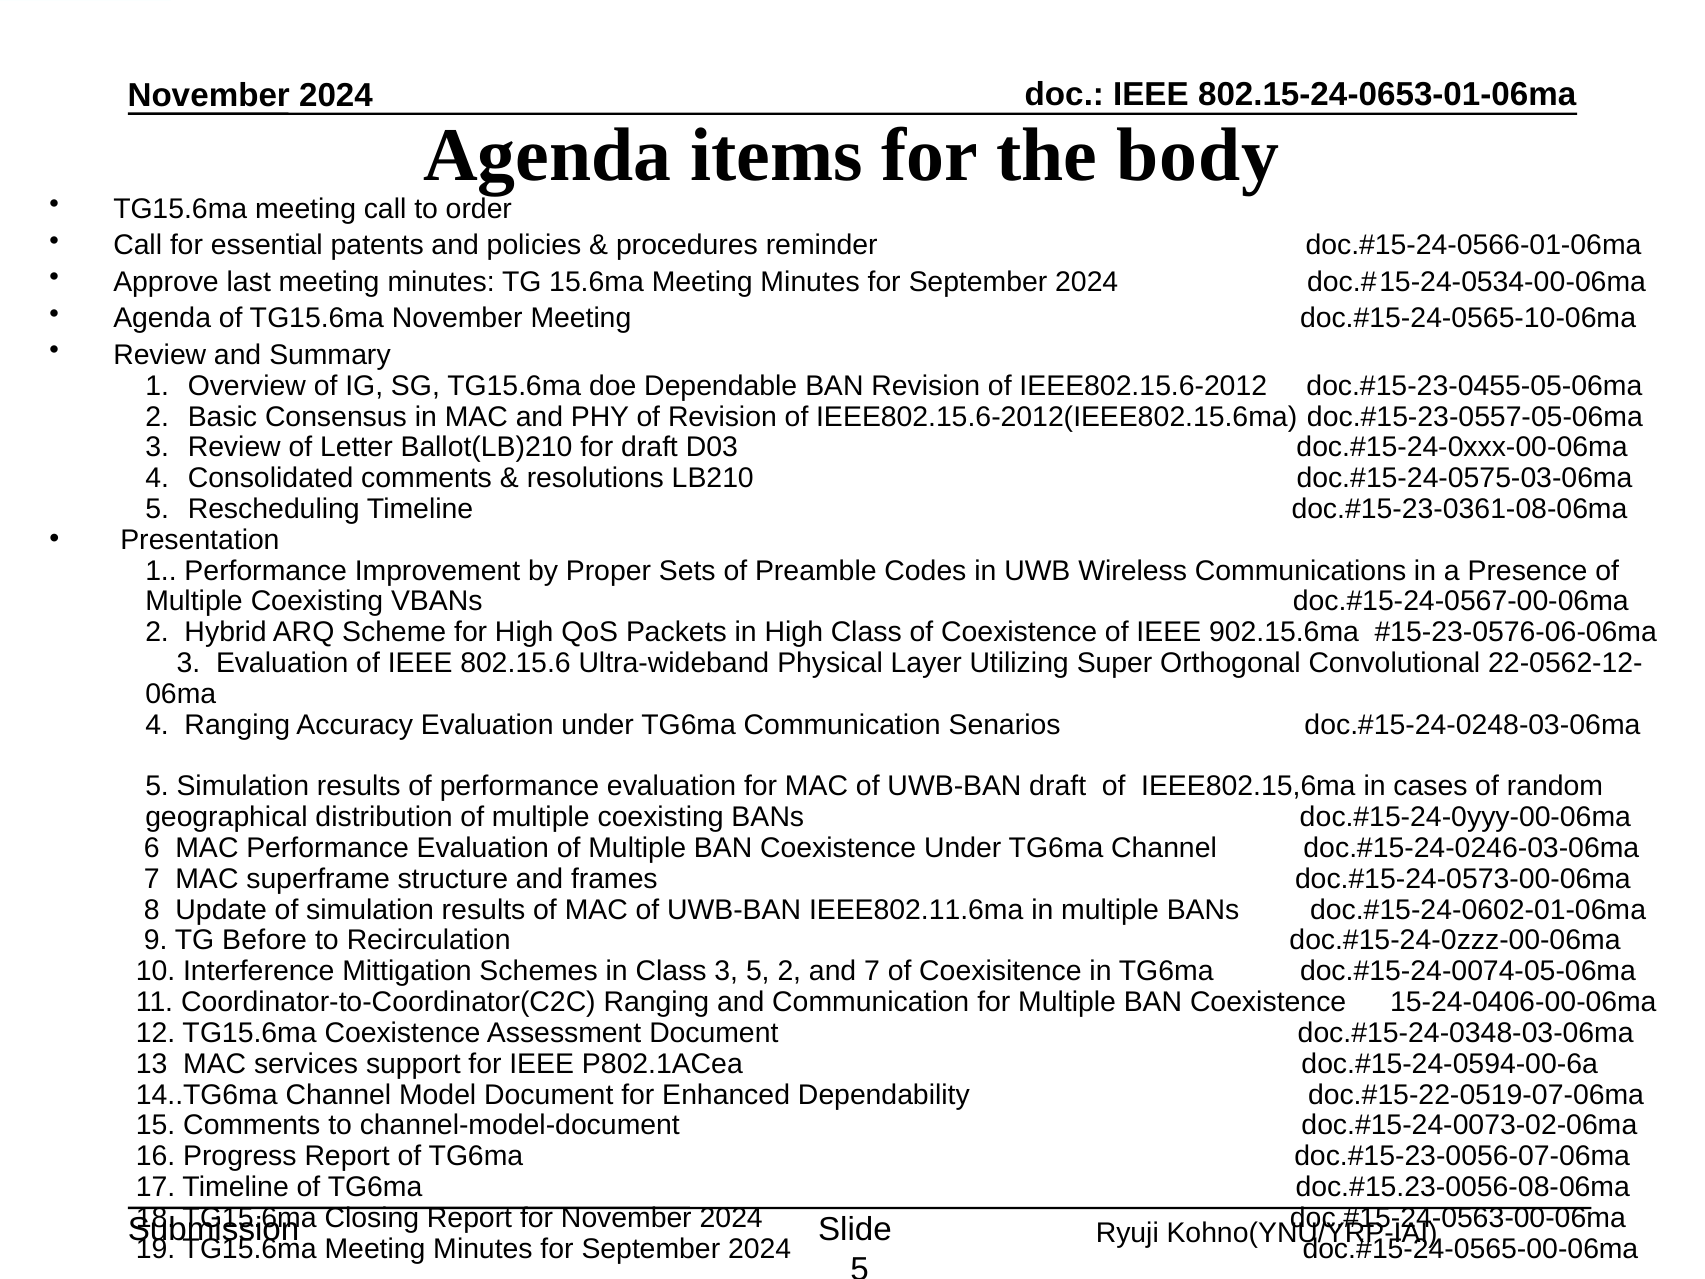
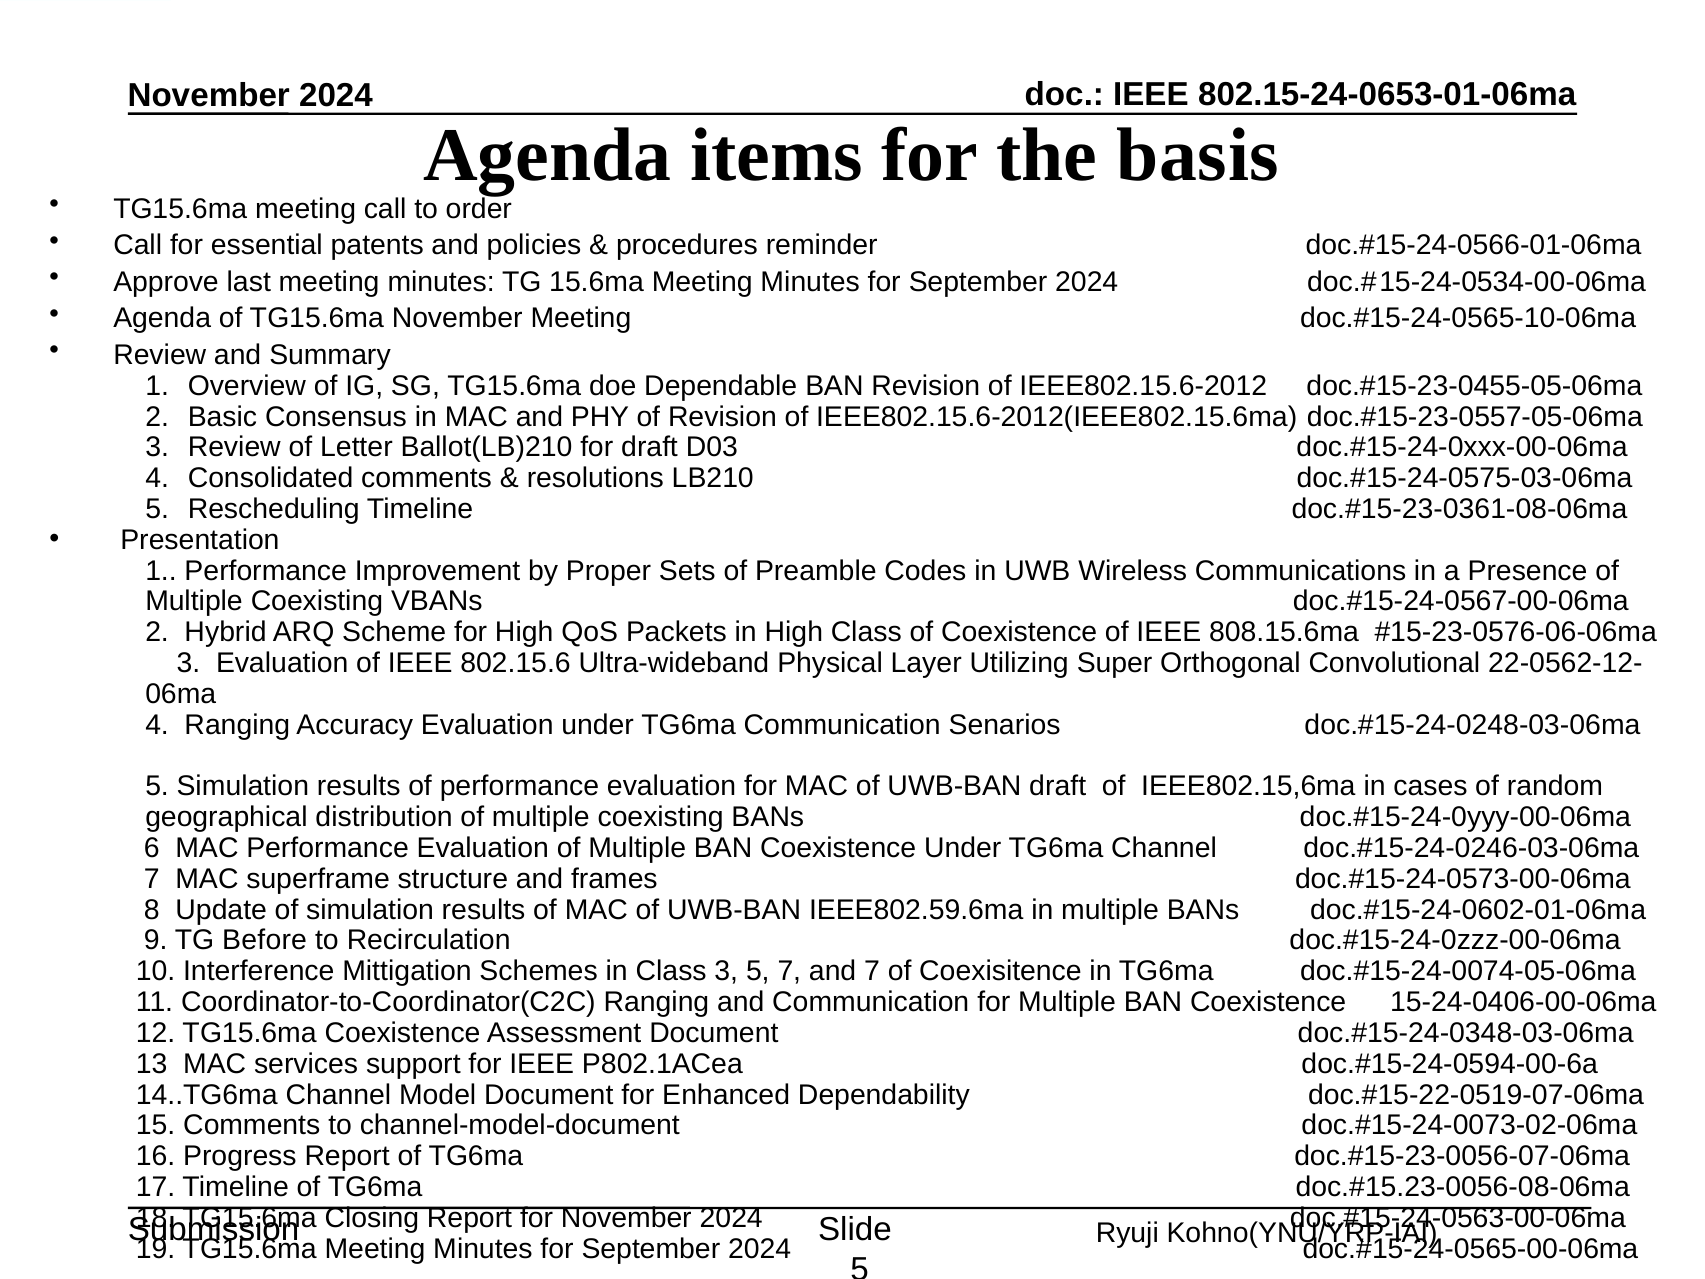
body: body -> basis
902.15.6ma: 902.15.6ma -> 808.15.6ma
IEEE802.11.6ma: IEEE802.11.6ma -> IEEE802.59.6ma
5 2: 2 -> 7
